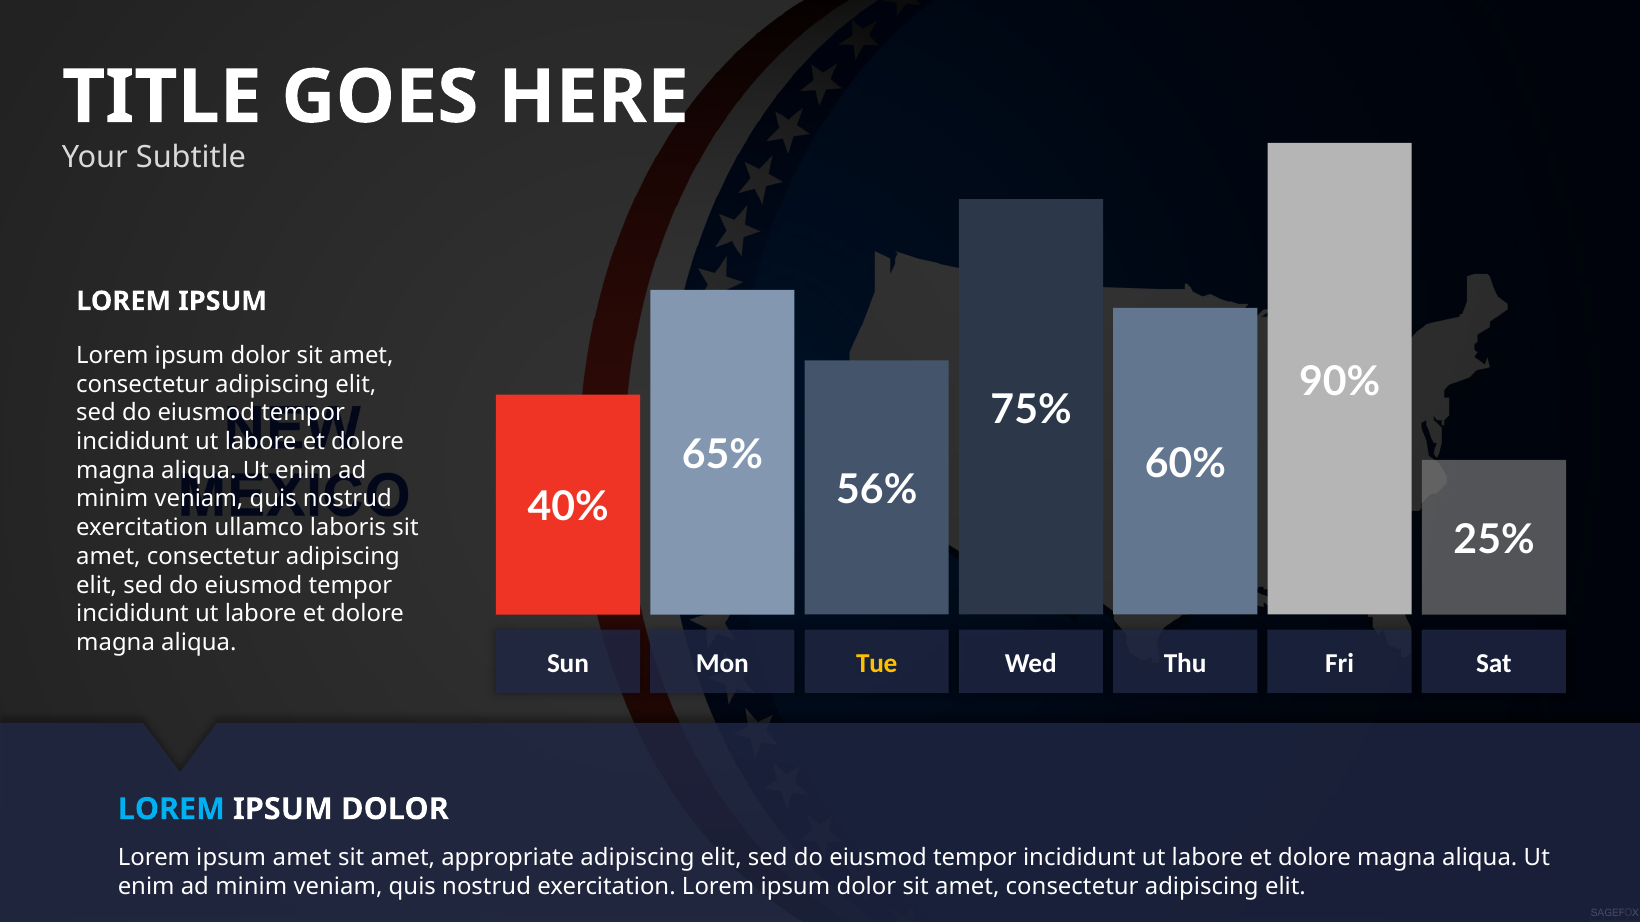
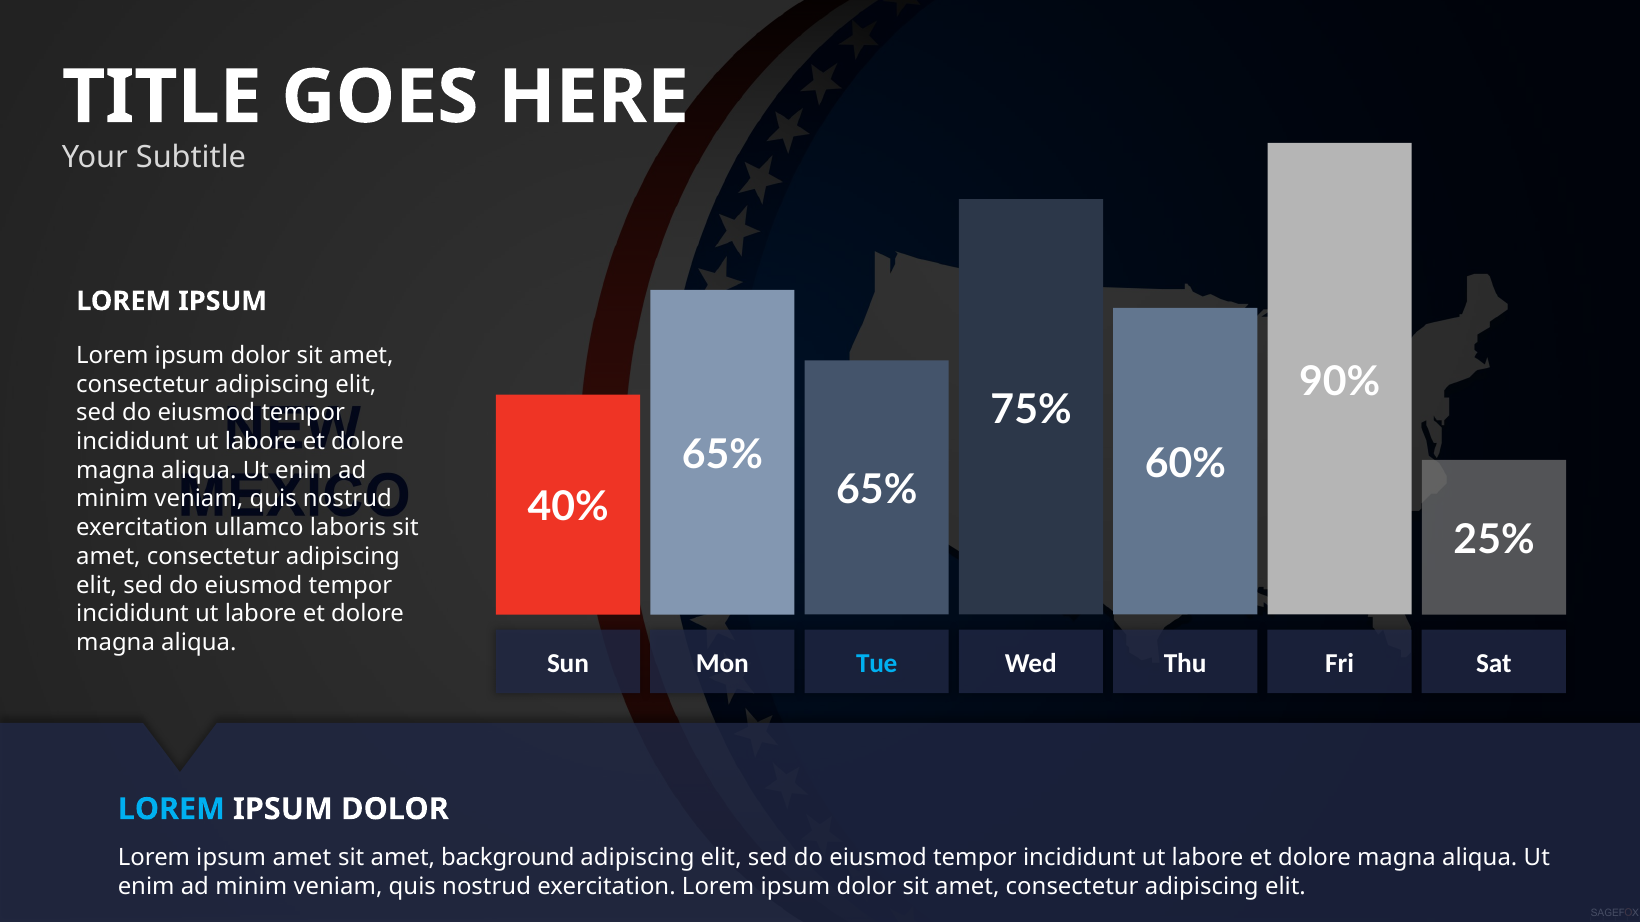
56% at (877, 491): 56% -> 65%
Tue colour: yellow -> light blue
appropriate: appropriate -> background
